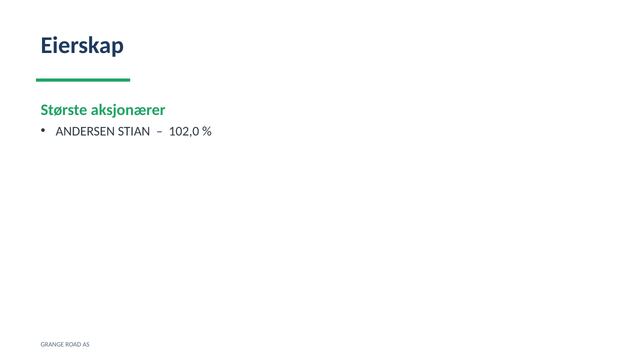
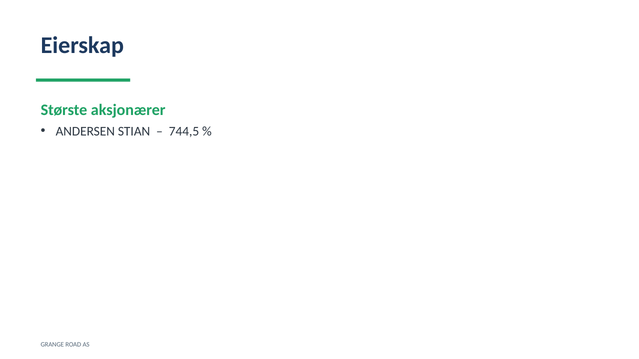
102,0: 102,0 -> 744,5
